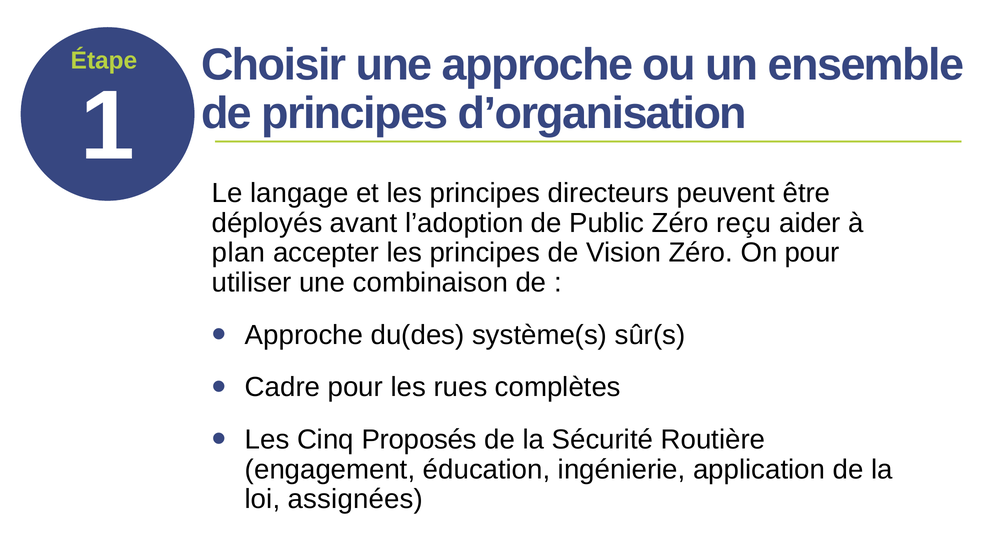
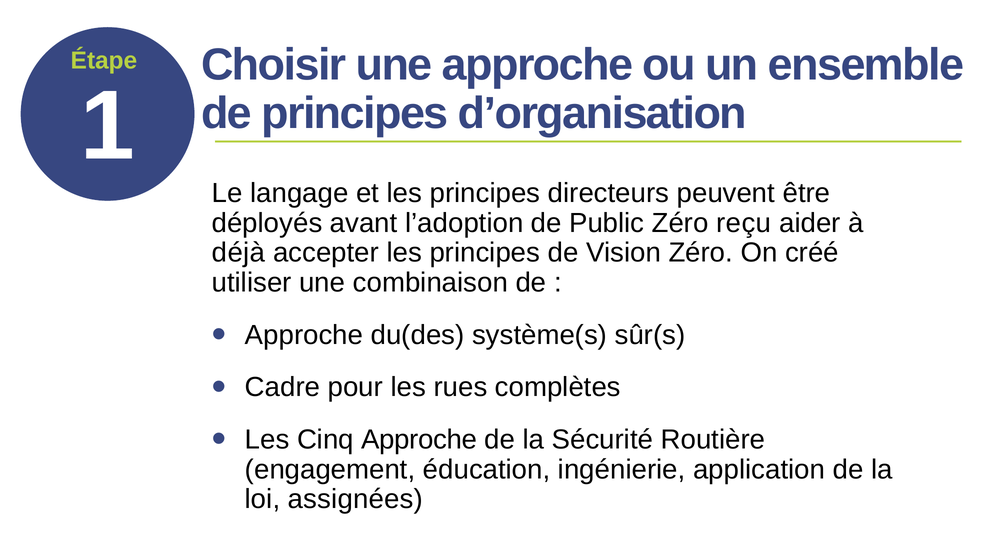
plan: plan -> déjà
On pour: pour -> créé
Cinq Proposés: Proposés -> Approche
